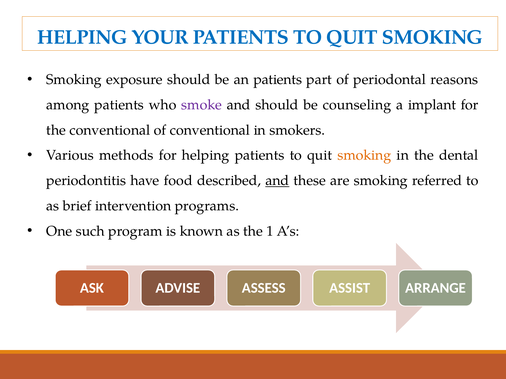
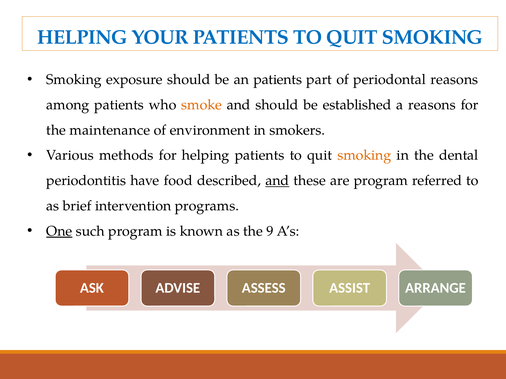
smoke colour: purple -> orange
counseling: counseling -> established
a implant: implant -> reasons
the conventional: conventional -> maintenance
of conventional: conventional -> environment
are smoking: smoking -> program
One underline: none -> present
1: 1 -> 9
